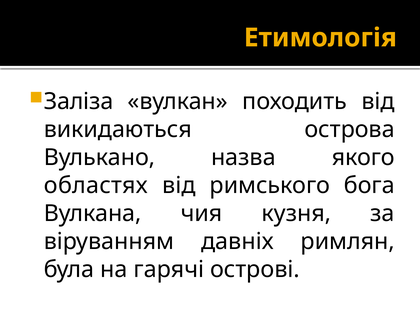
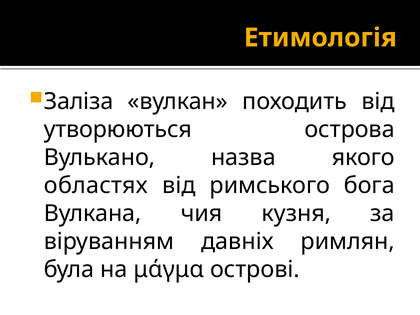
викидаються: викидаються -> утворюються
гарячі: гарячі -> μάγμα
